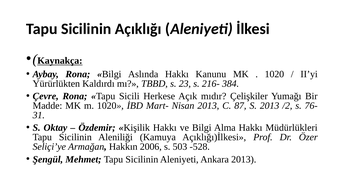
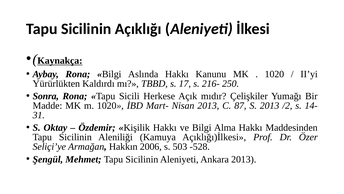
23: 23 -> 17
384: 384 -> 250
Çevre: Çevre -> Sonra
76-: 76- -> 14-
Müdürlükleri: Müdürlükleri -> Maddesinden
